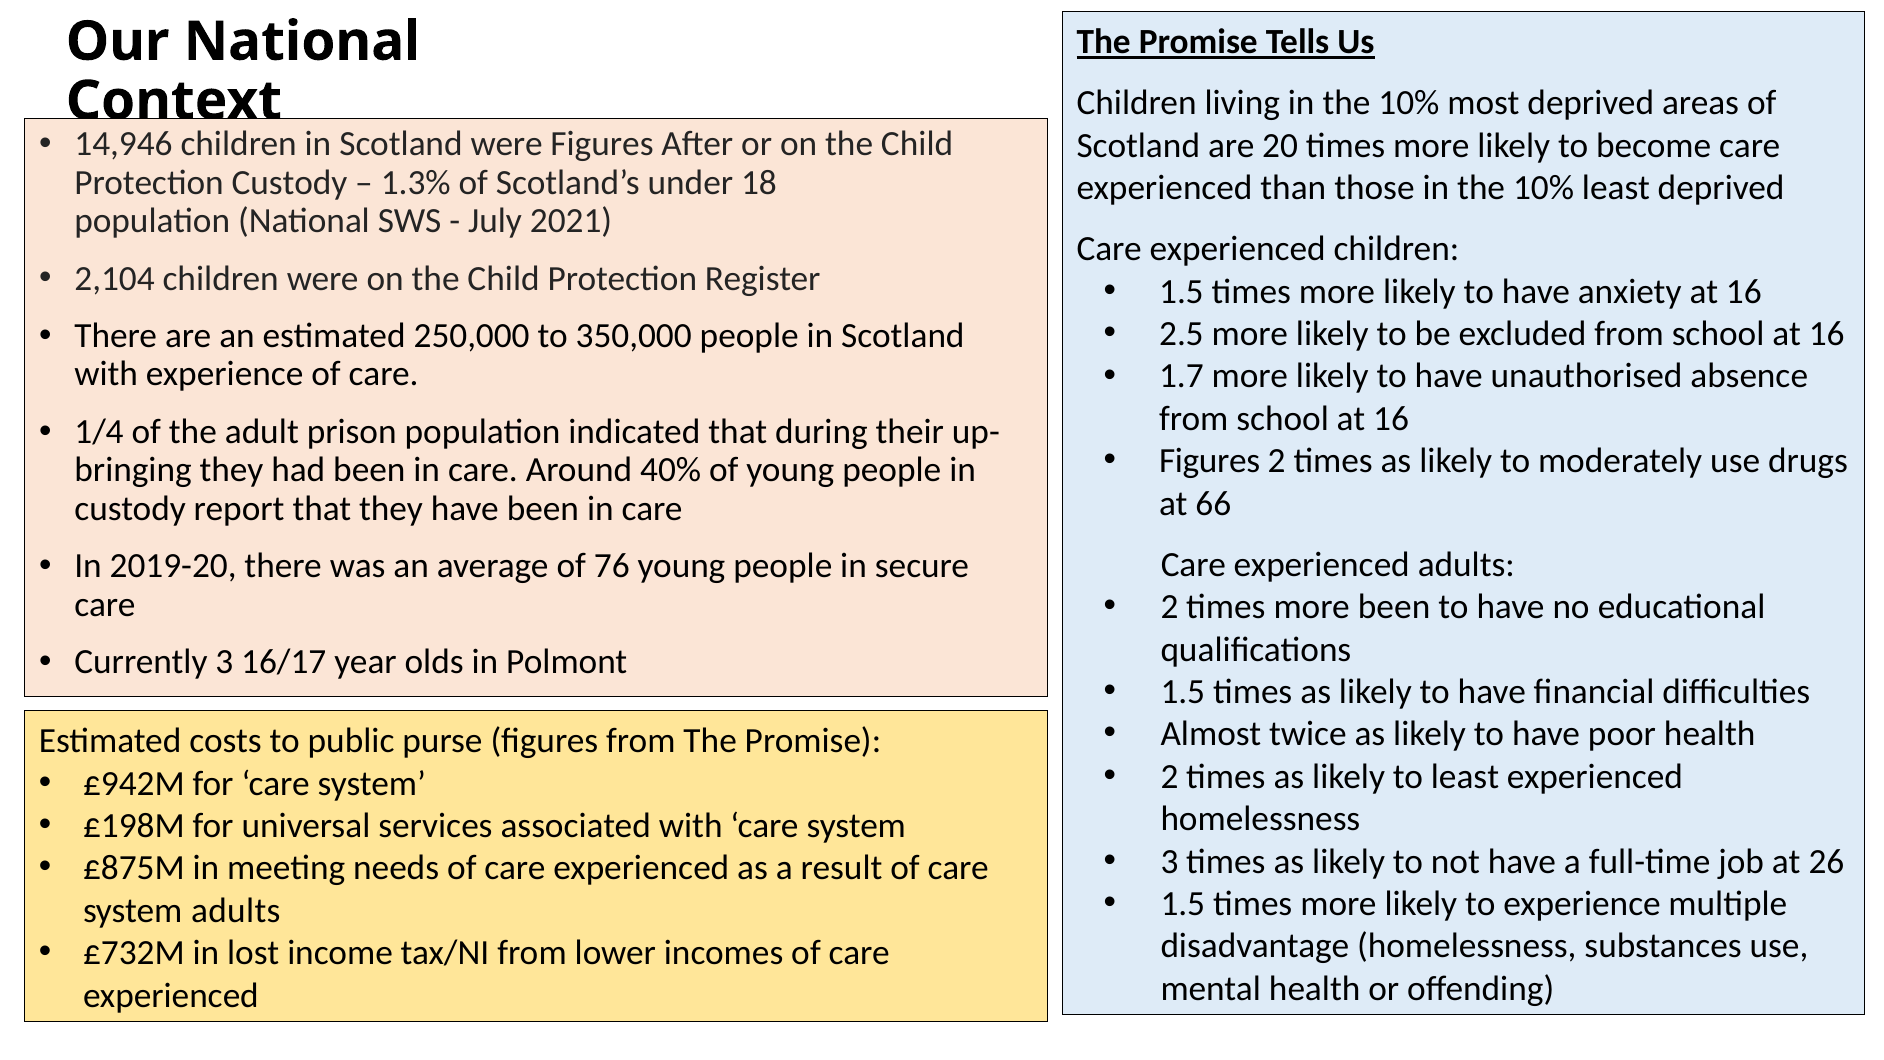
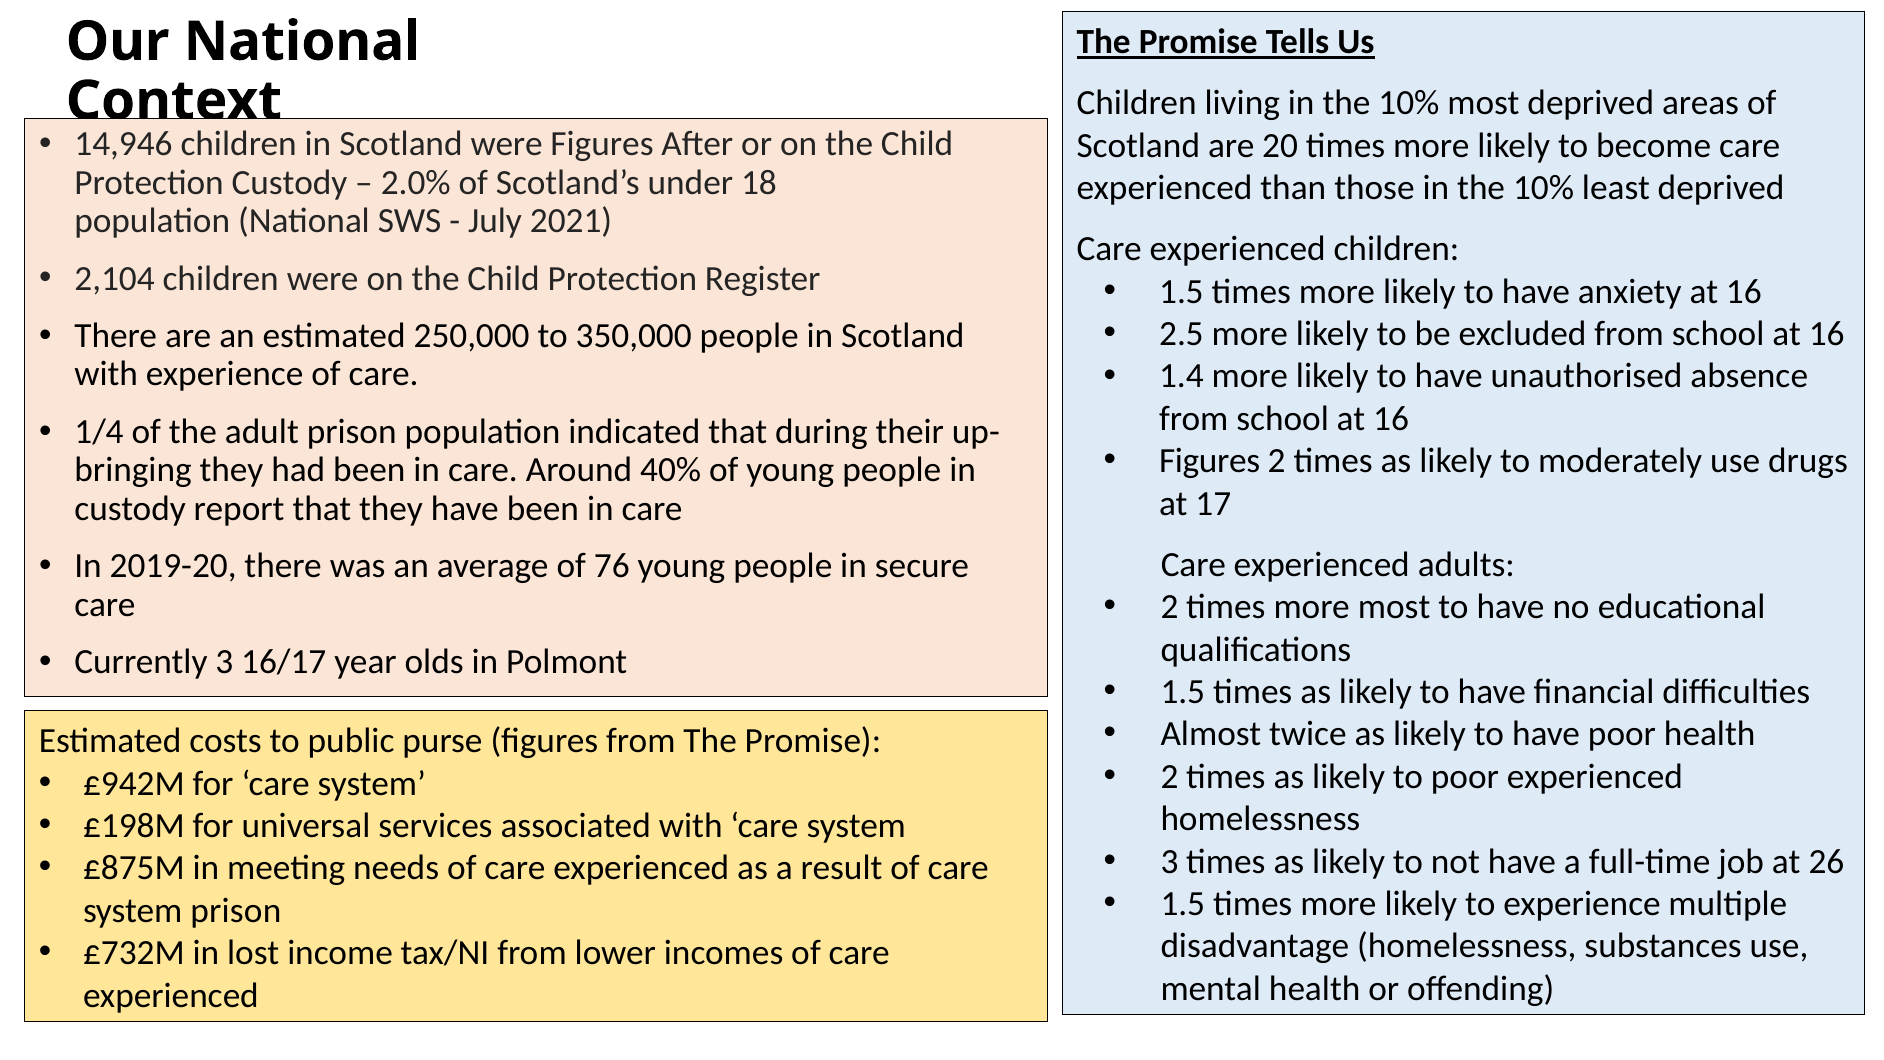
1.3%: 1.3% -> 2.0%
1.7: 1.7 -> 1.4
66: 66 -> 17
more been: been -> most
to least: least -> poor
system adults: adults -> prison
